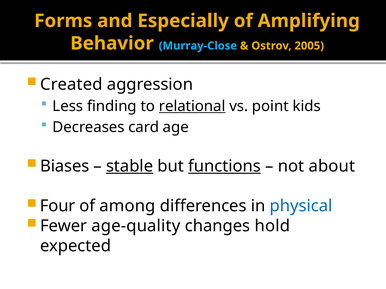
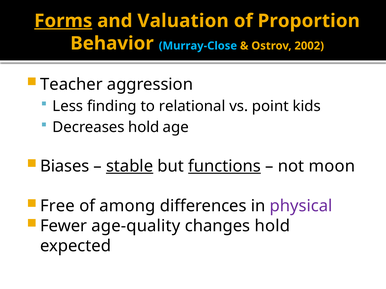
Forms underline: none -> present
Especially: Especially -> Valuation
Amplifying: Amplifying -> Proportion
2005: 2005 -> 2002
Created: Created -> Teacher
relational underline: present -> none
Decreases card: card -> hold
about: about -> moon
Four: Four -> Free
physical colour: blue -> purple
